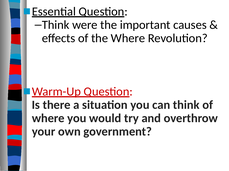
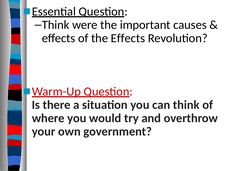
the Where: Where -> Effects
